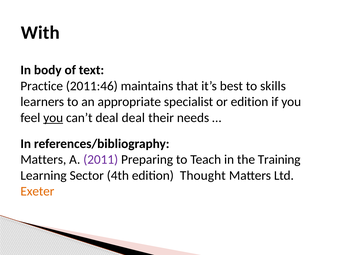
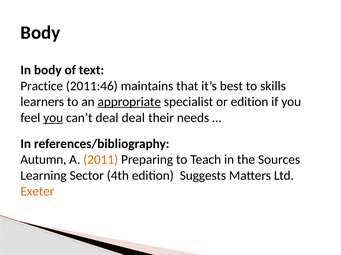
With at (40, 33): With -> Body
appropriate underline: none -> present
Matters at (43, 160): Matters -> Autumn
2011 colour: purple -> orange
Training: Training -> Sources
Thought: Thought -> Suggests
